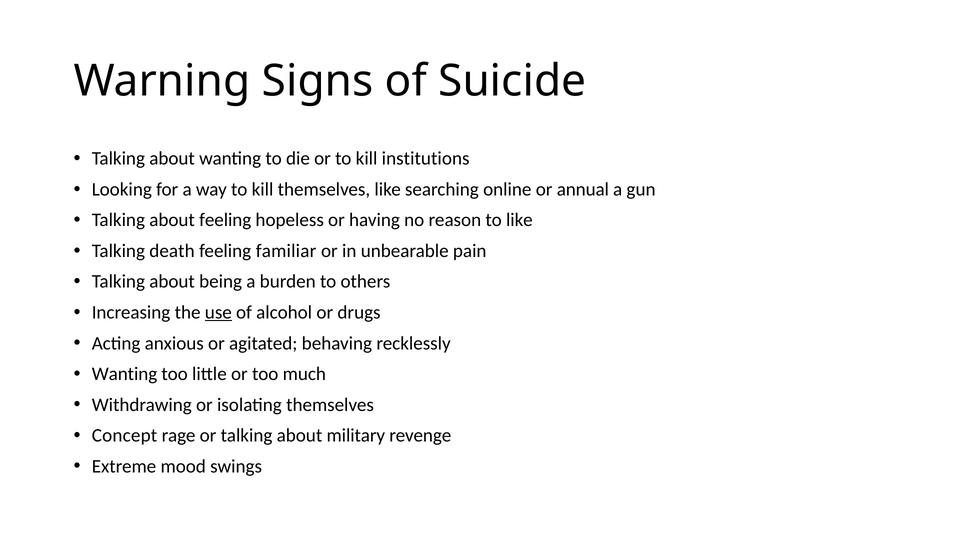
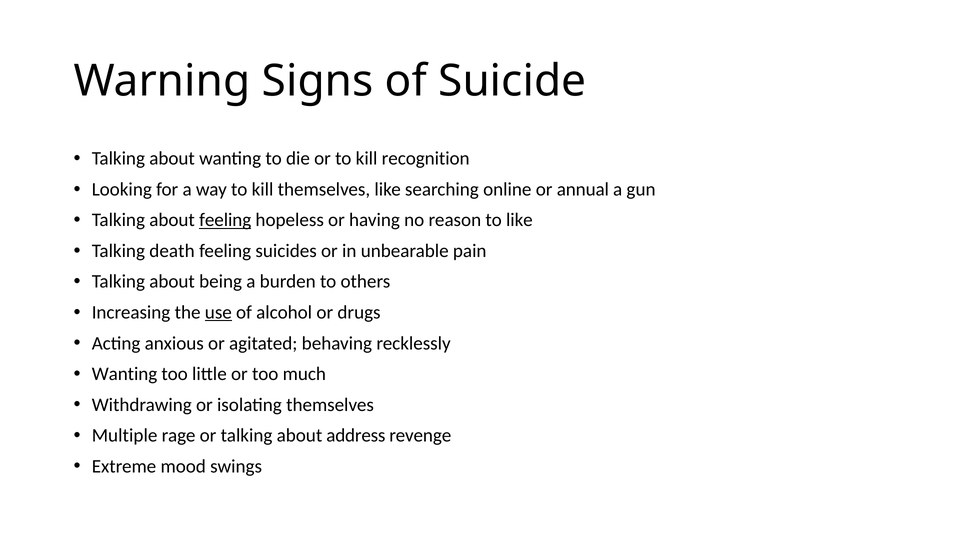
institutions: institutions -> recognition
feeling at (225, 220) underline: none -> present
familiar: familiar -> suicides
Concept: Concept -> Multiple
military: military -> address
